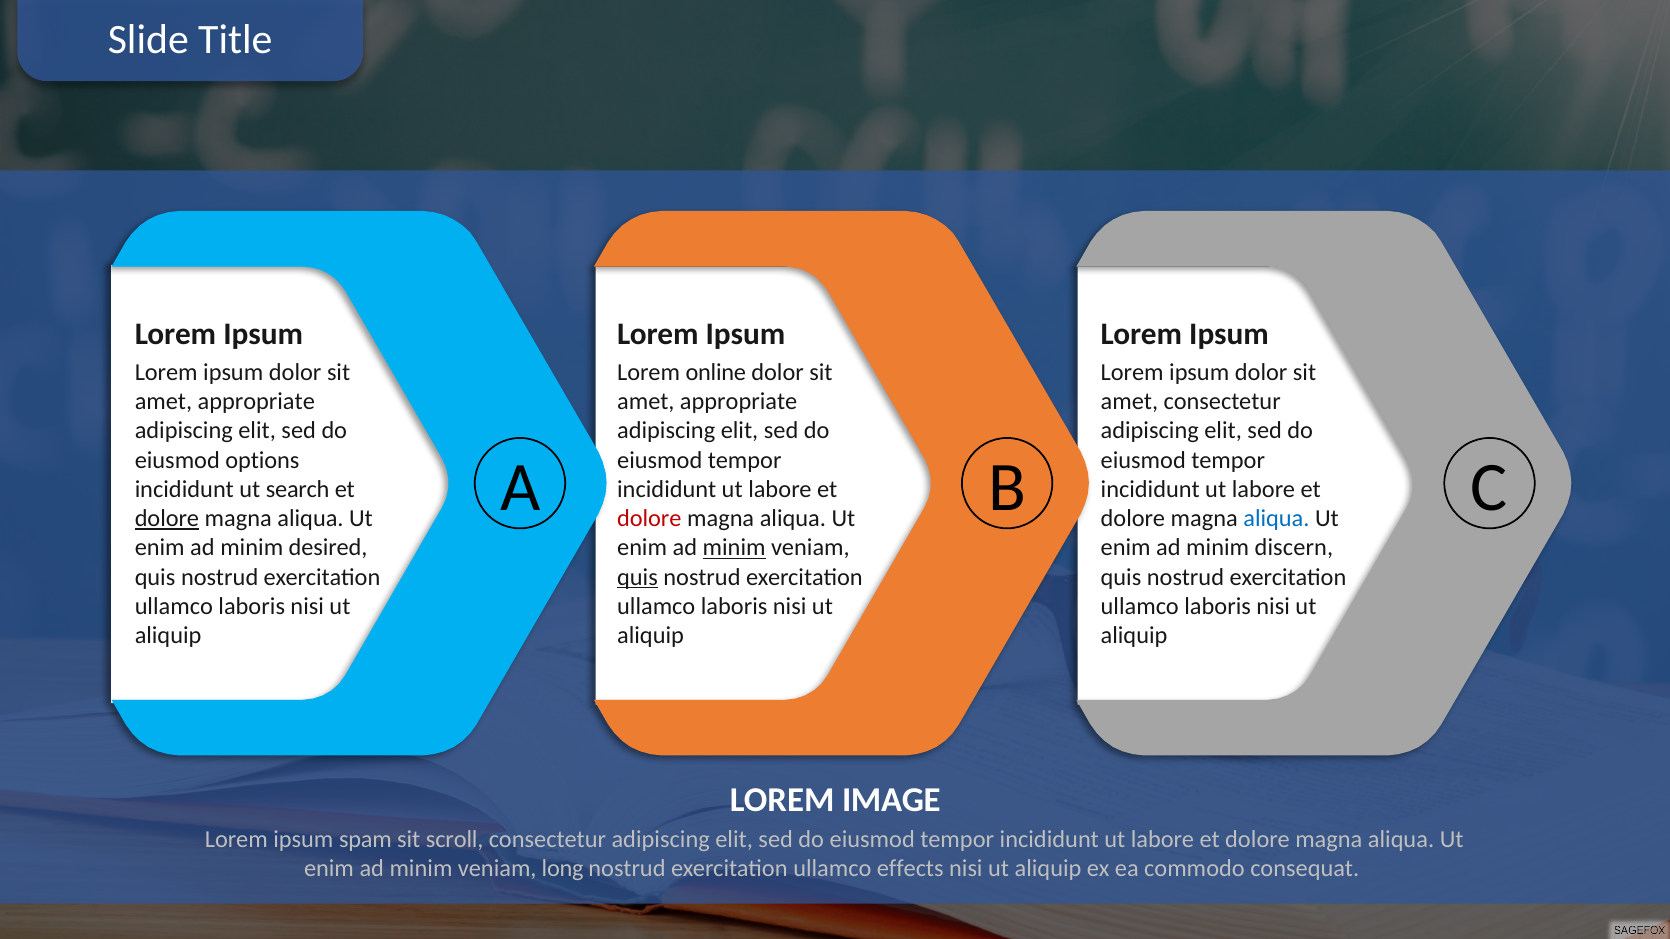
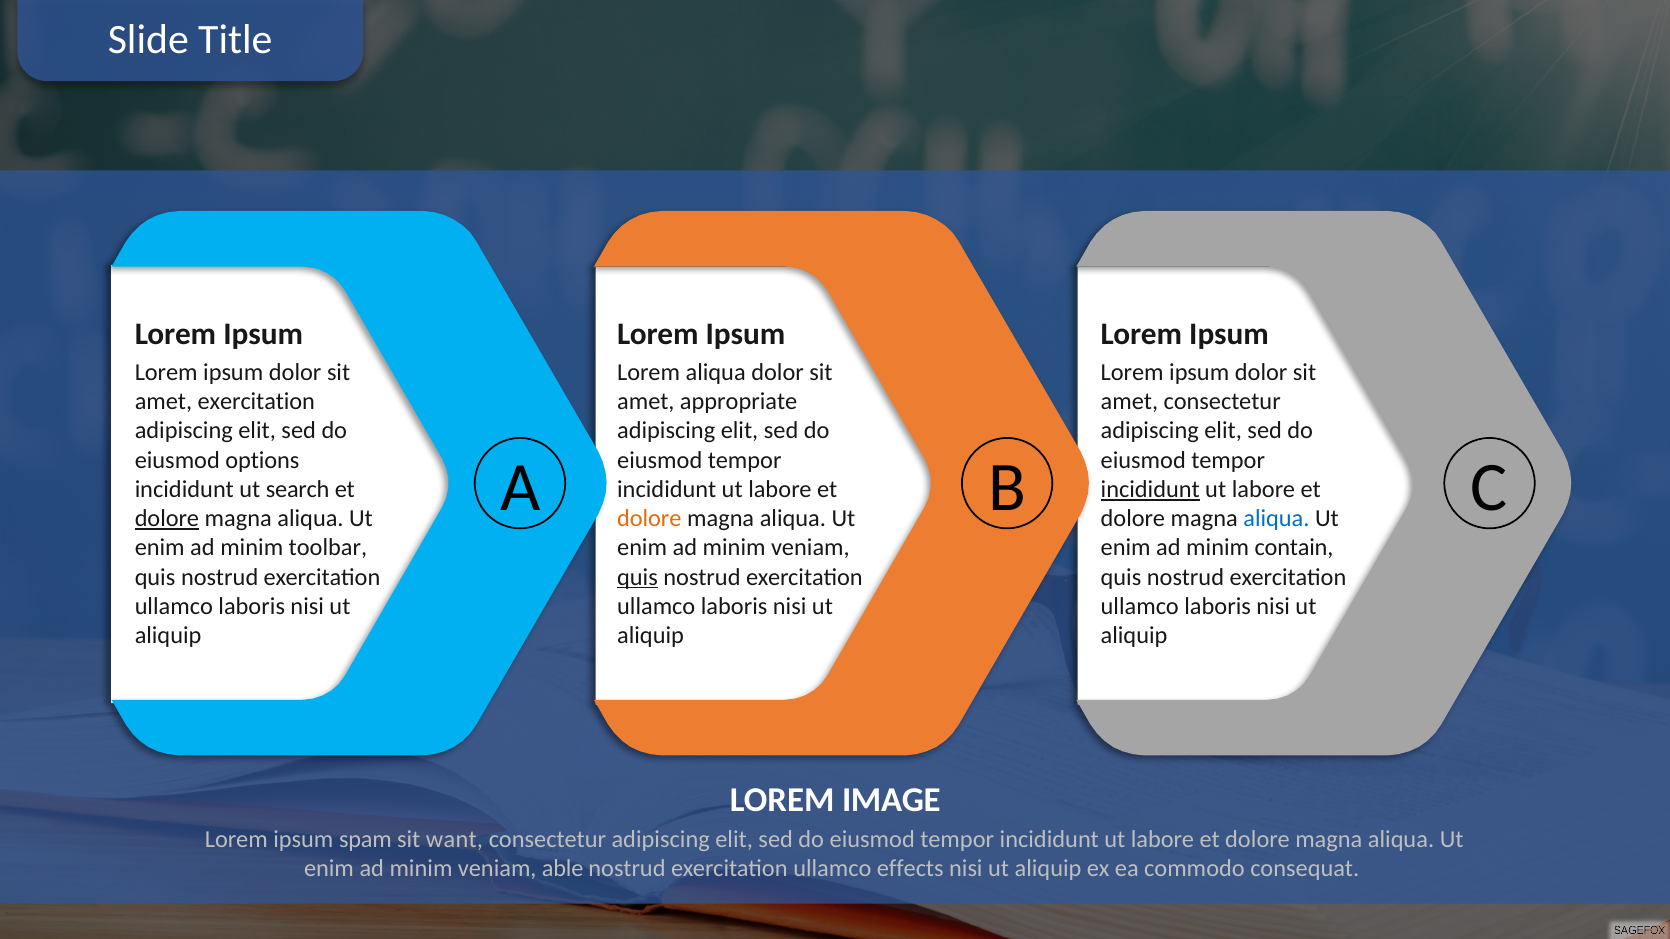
Lorem online: online -> aliqua
appropriate at (256, 402): appropriate -> exercitation
incididunt at (1150, 490) underline: none -> present
dolore at (649, 519) colour: red -> orange
desired: desired -> toolbar
minim at (734, 548) underline: present -> none
discern: discern -> contain
scroll: scroll -> want
long: long -> able
